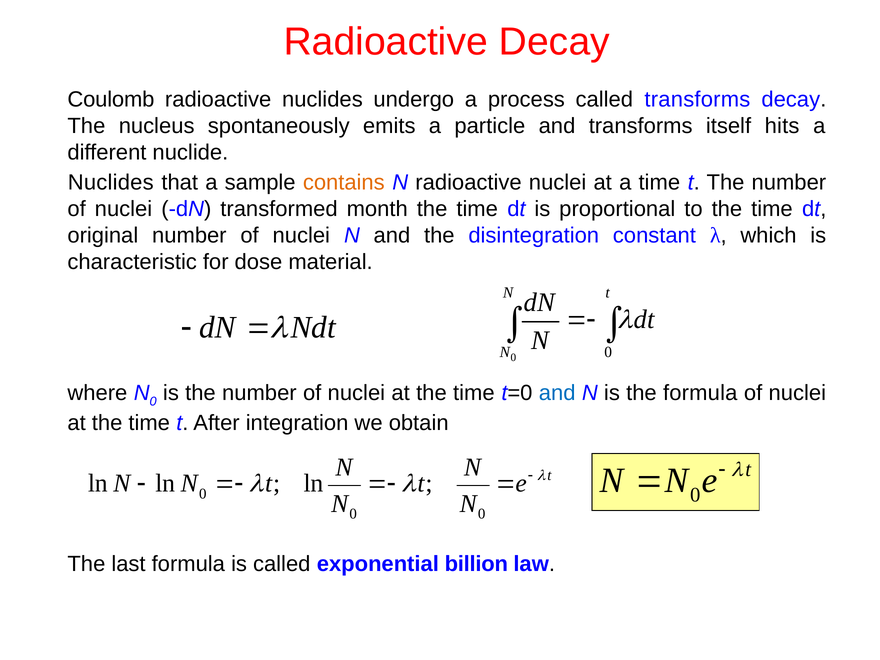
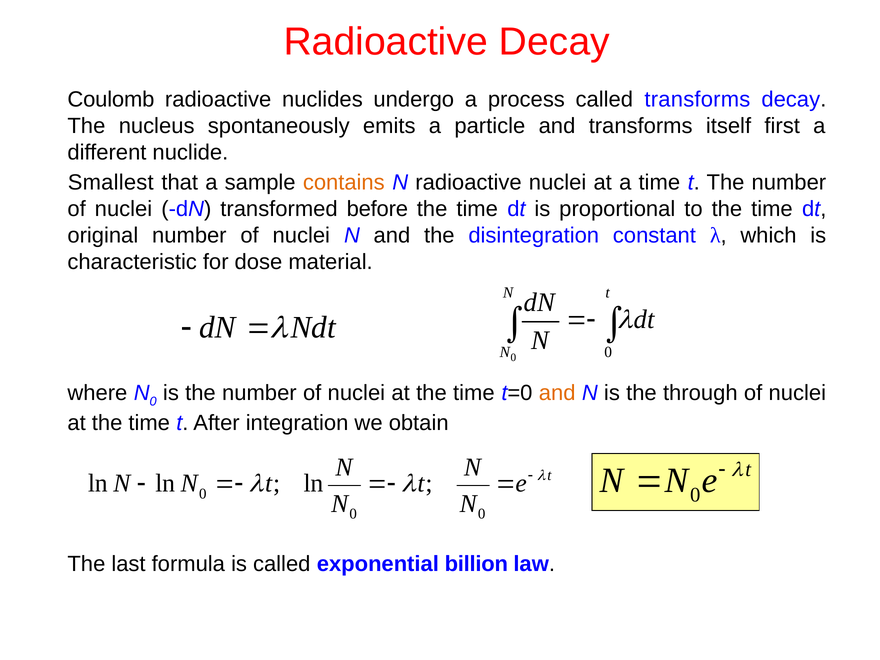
hits: hits -> first
Nuclides at (111, 183): Nuclides -> Smallest
month: month -> before
and at (557, 393) colour: blue -> orange
the formula: formula -> through
